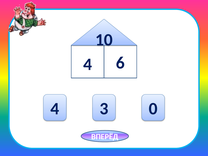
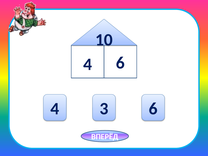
4 0: 0 -> 6
